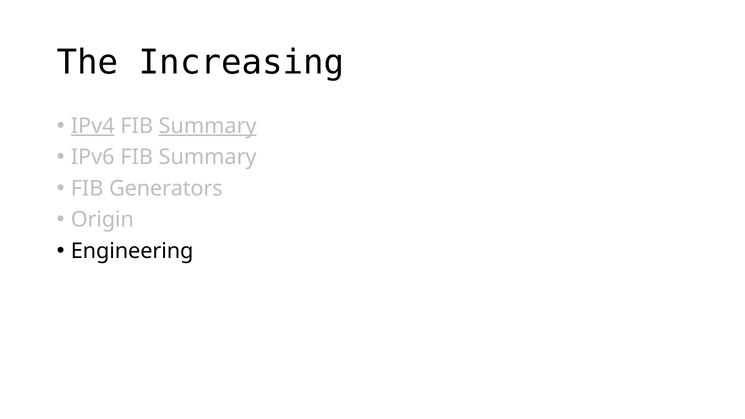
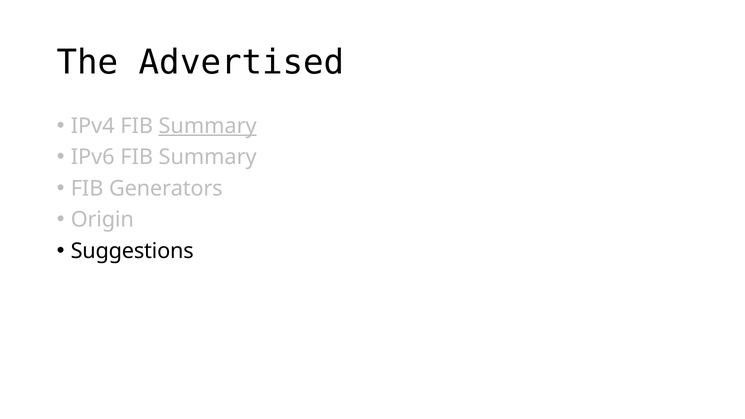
Increasing: Increasing -> Advertised
IPv4 underline: present -> none
Engineering: Engineering -> Suggestions
